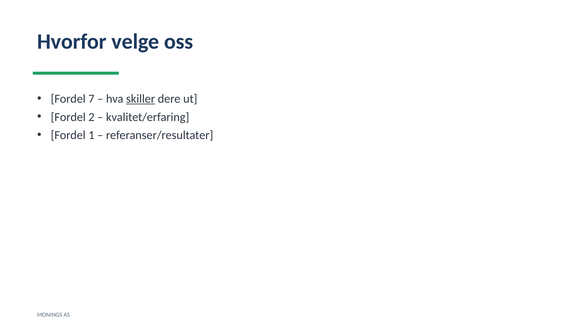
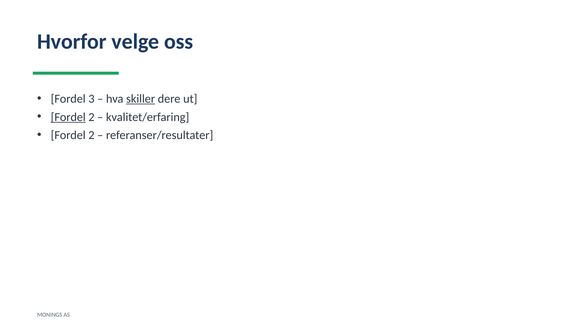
7: 7 -> 3
Fordel at (68, 117) underline: none -> present
1 at (91, 135): 1 -> 2
